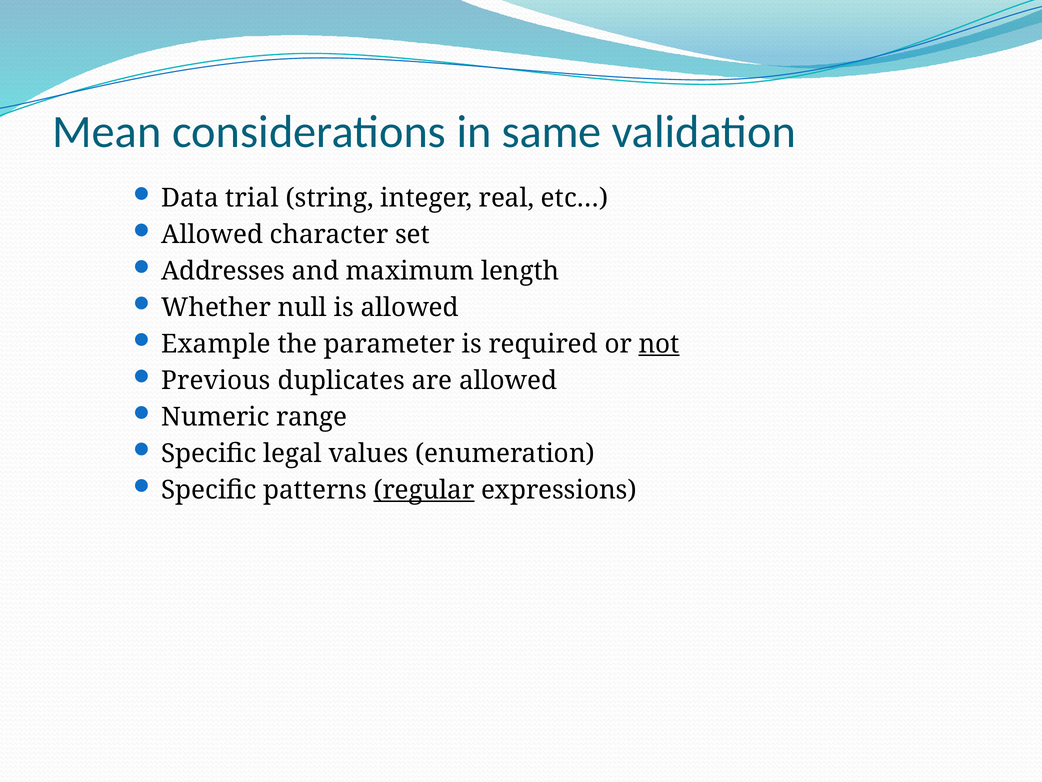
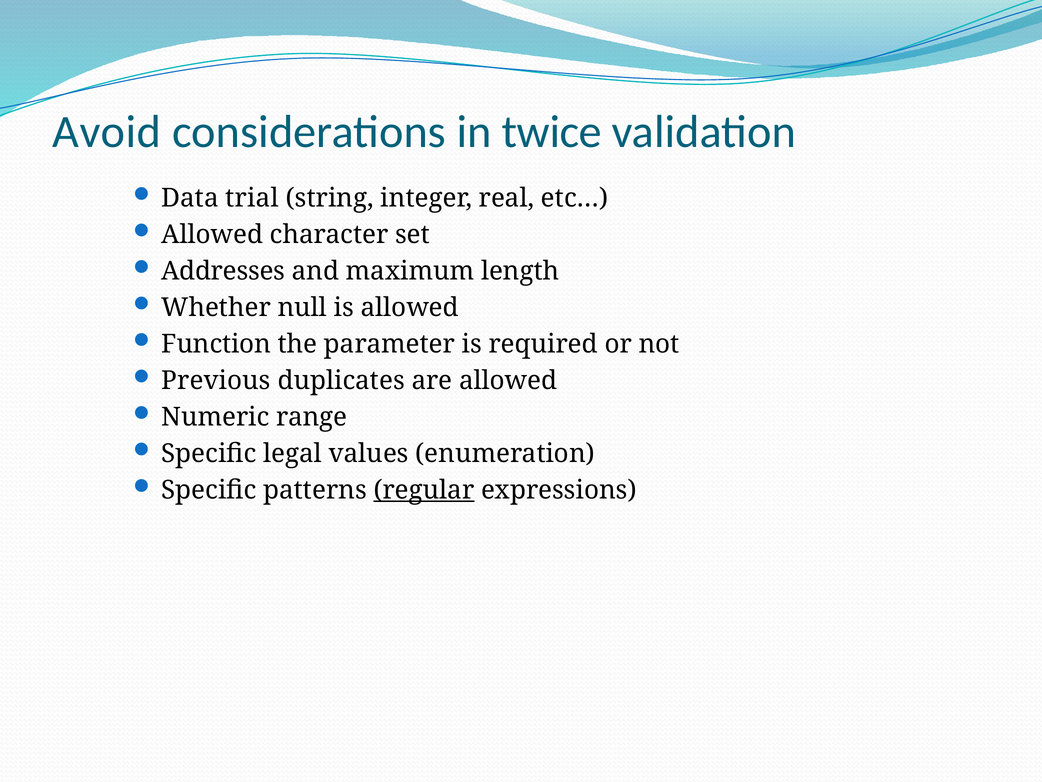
Mean: Mean -> Avoid
same: same -> twice
Example: Example -> Function
not underline: present -> none
